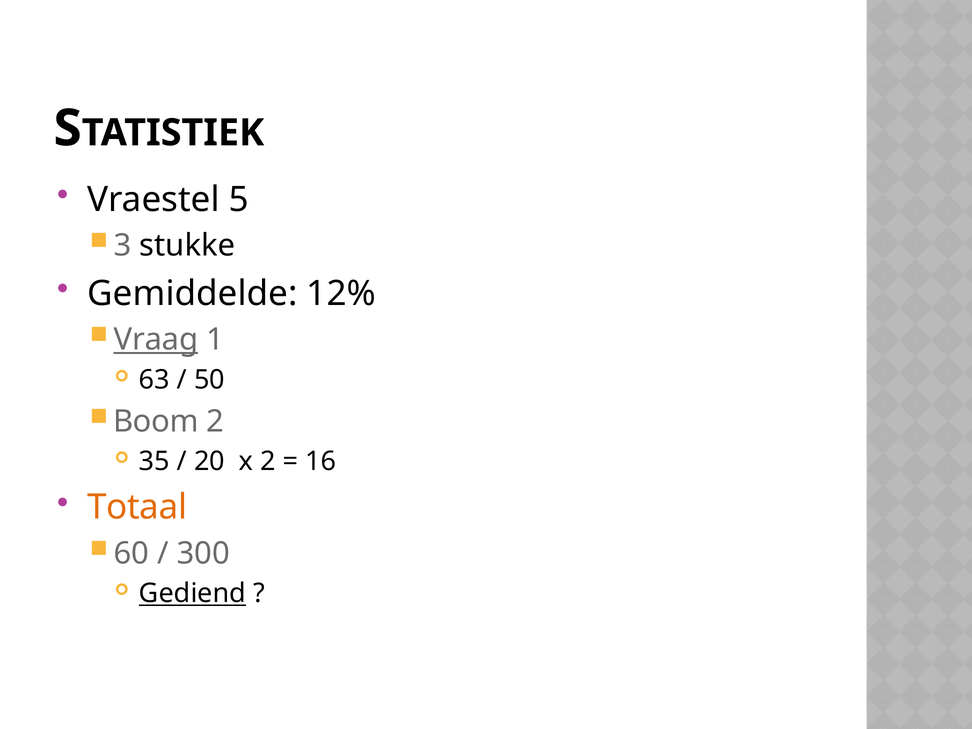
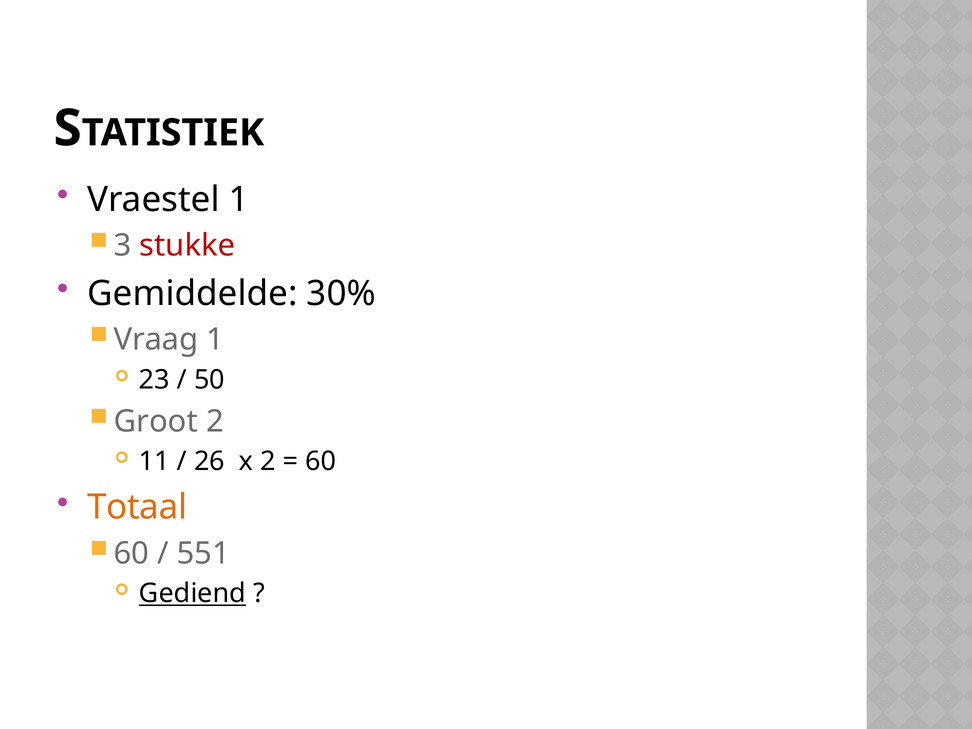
Vraestel 5: 5 -> 1
stukke colour: black -> red
12%: 12% -> 30%
Vraag underline: present -> none
63: 63 -> 23
Boom: Boom -> Groot
35: 35 -> 11
20: 20 -> 26
16 at (321, 461): 16 -> 60
300: 300 -> 551
